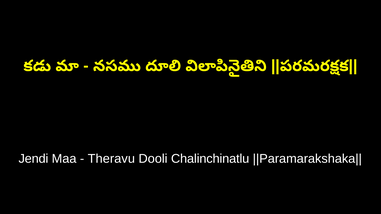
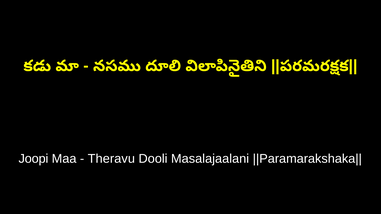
Jendi: Jendi -> Joopi
Chalinchinatlu: Chalinchinatlu -> Masalajaalani
